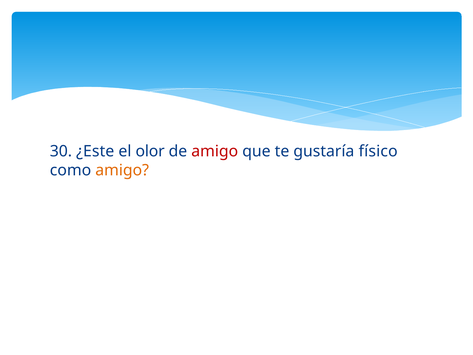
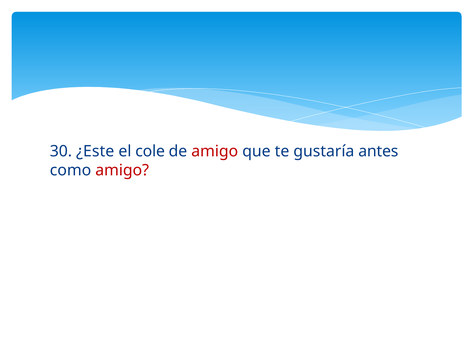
olor: olor -> cole
físico: físico -> antes
amigo at (122, 170) colour: orange -> red
